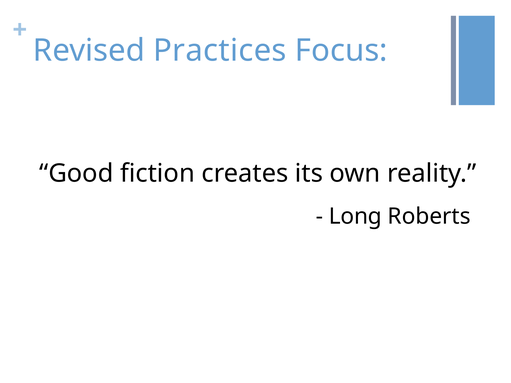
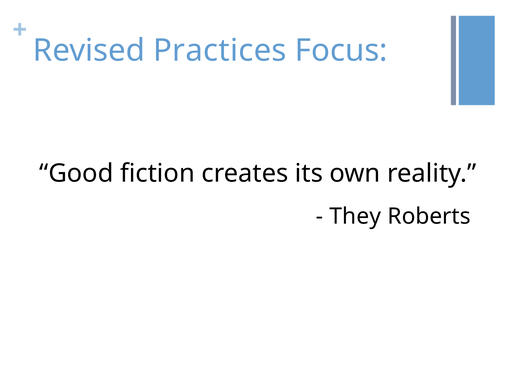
Long: Long -> They
